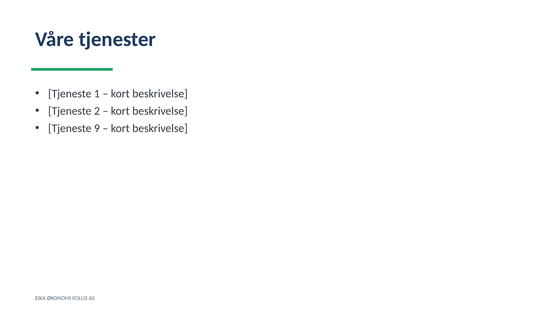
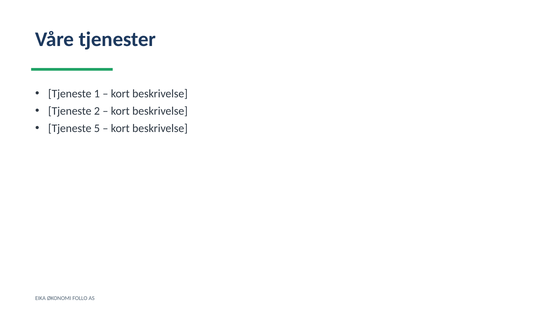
9: 9 -> 5
